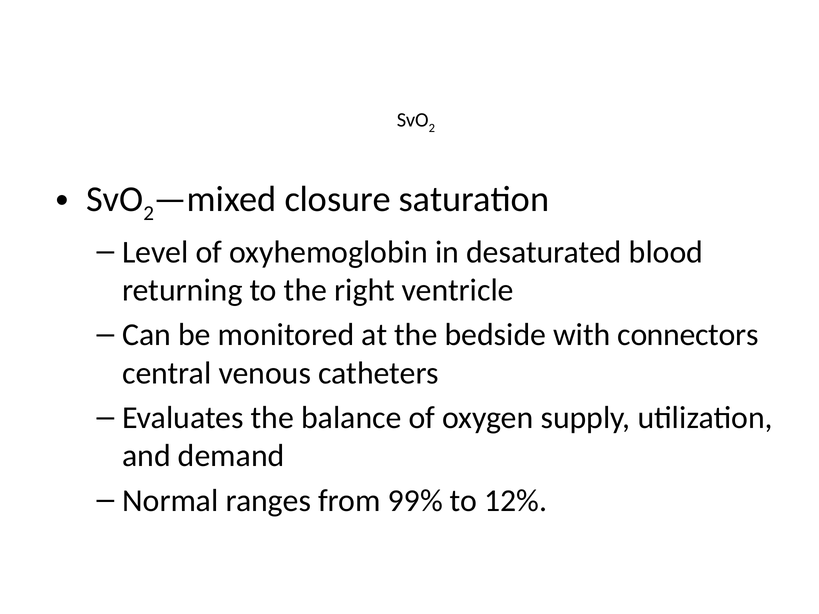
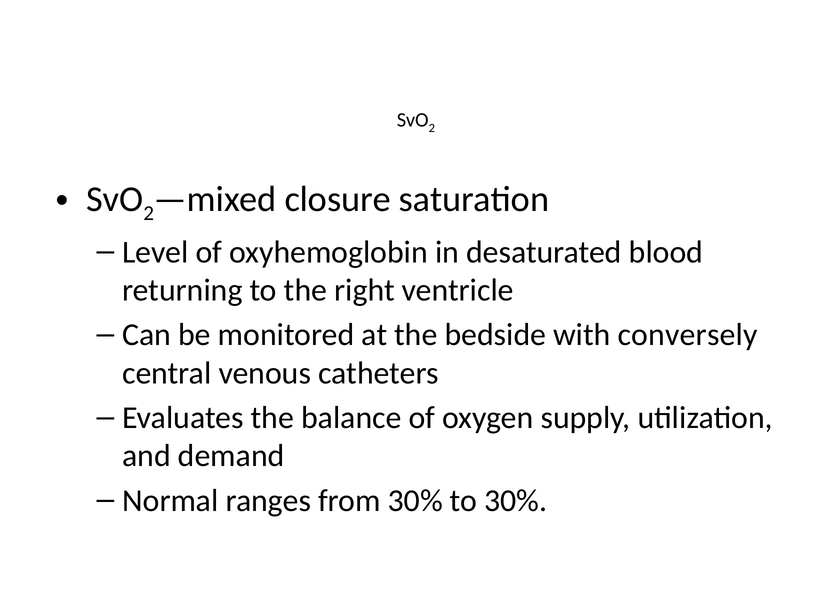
connectors: connectors -> conversely
from 99%: 99% -> 30%
to 12%: 12% -> 30%
